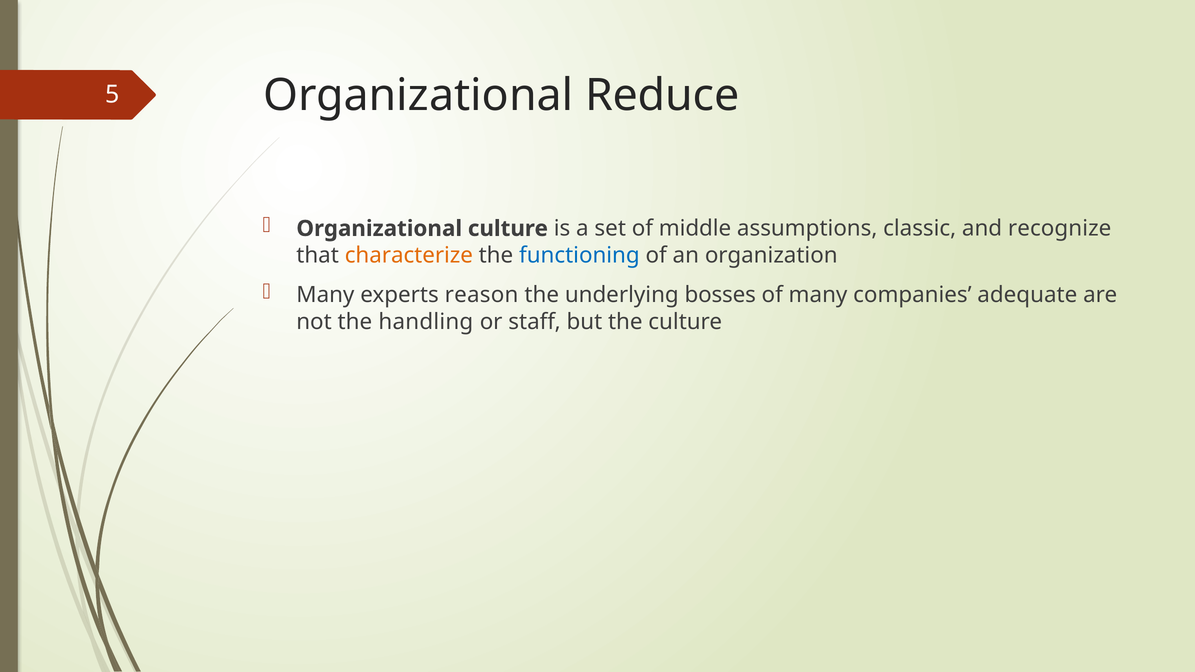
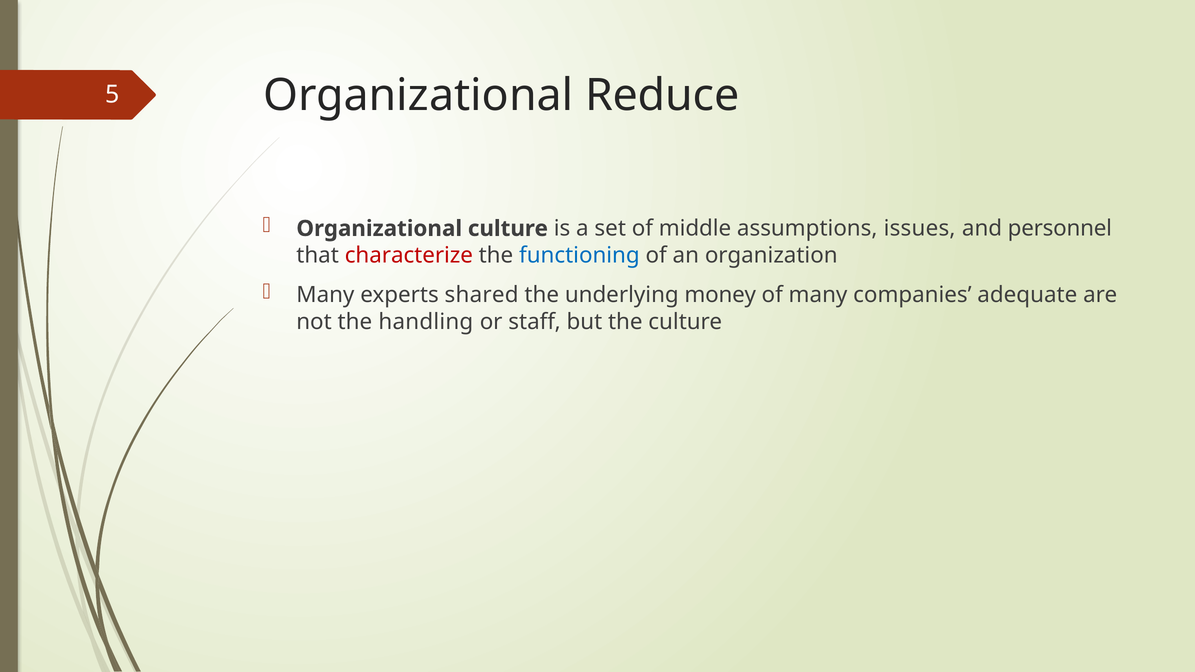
classic: classic -> issues
recognize: recognize -> personnel
characterize colour: orange -> red
reason: reason -> shared
bosses: bosses -> money
